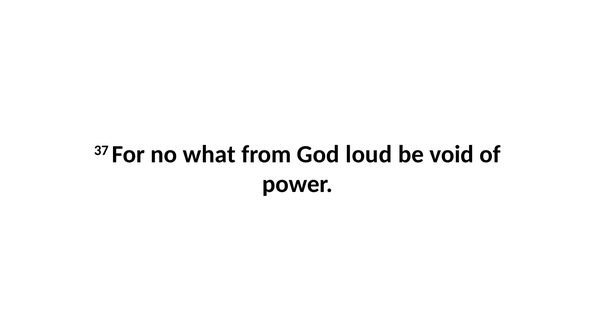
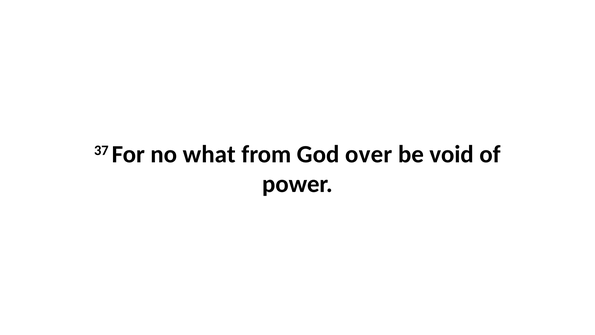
loud: loud -> over
